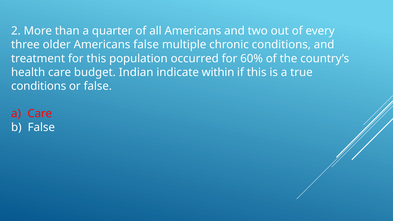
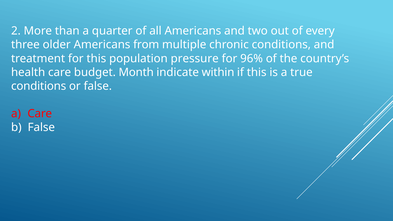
Americans false: false -> from
occurred: occurred -> pressure
60%: 60% -> 96%
Indian: Indian -> Month
